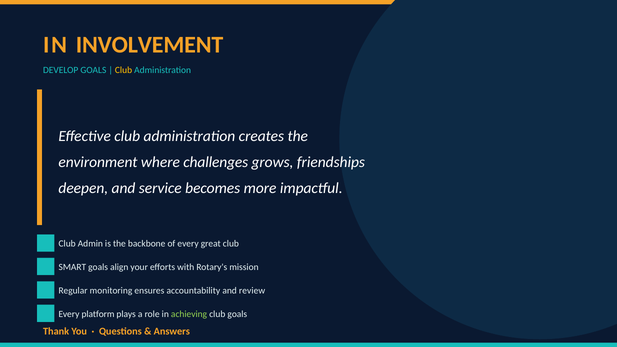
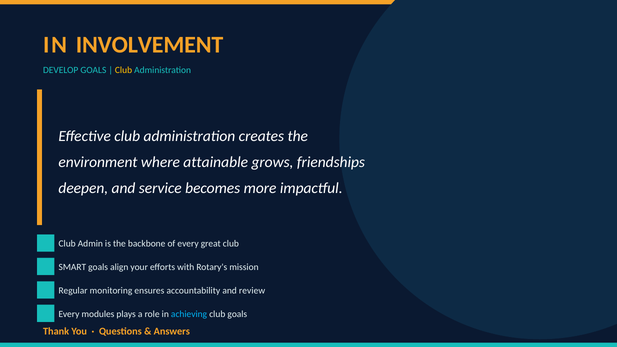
challenges: challenges -> attainable
platform: platform -> modules
achieving colour: light green -> light blue
